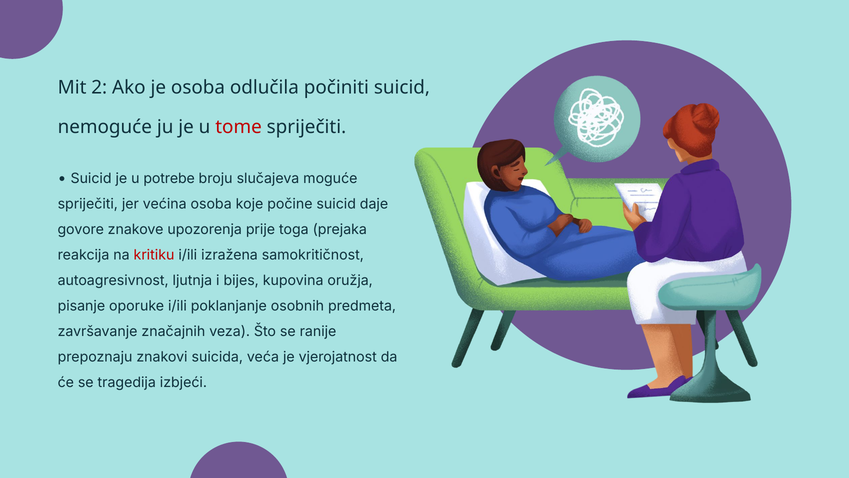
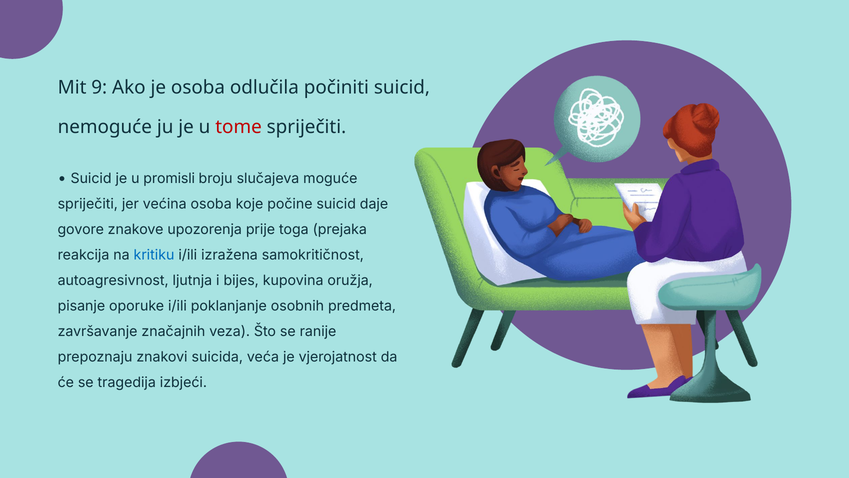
2: 2 -> 9
potrebe: potrebe -> promisli
kritiku colour: red -> blue
